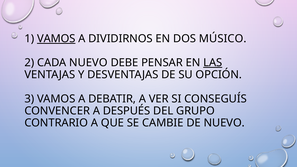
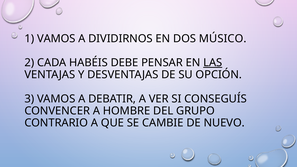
VAMOS at (56, 39) underline: present -> none
CADA NUEVO: NUEVO -> HABÉIS
DESPUÉS: DESPUÉS -> HOMBRE
